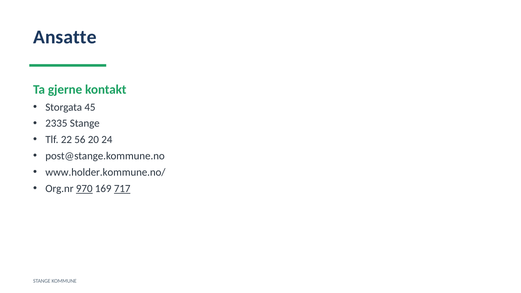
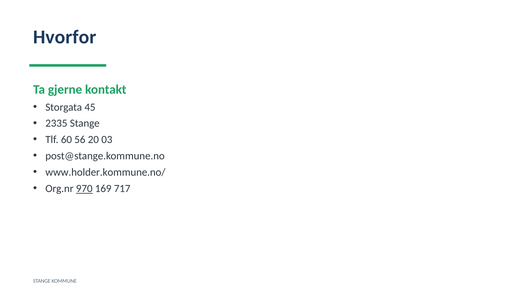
Ansatte: Ansatte -> Hvorfor
22: 22 -> 60
24: 24 -> 03
717 underline: present -> none
